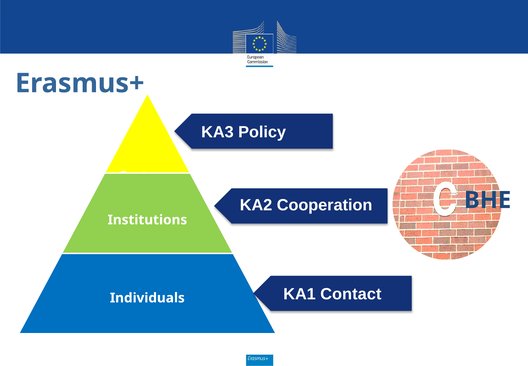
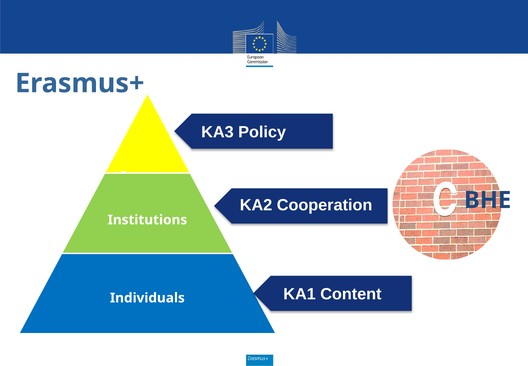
Contact: Contact -> Content
